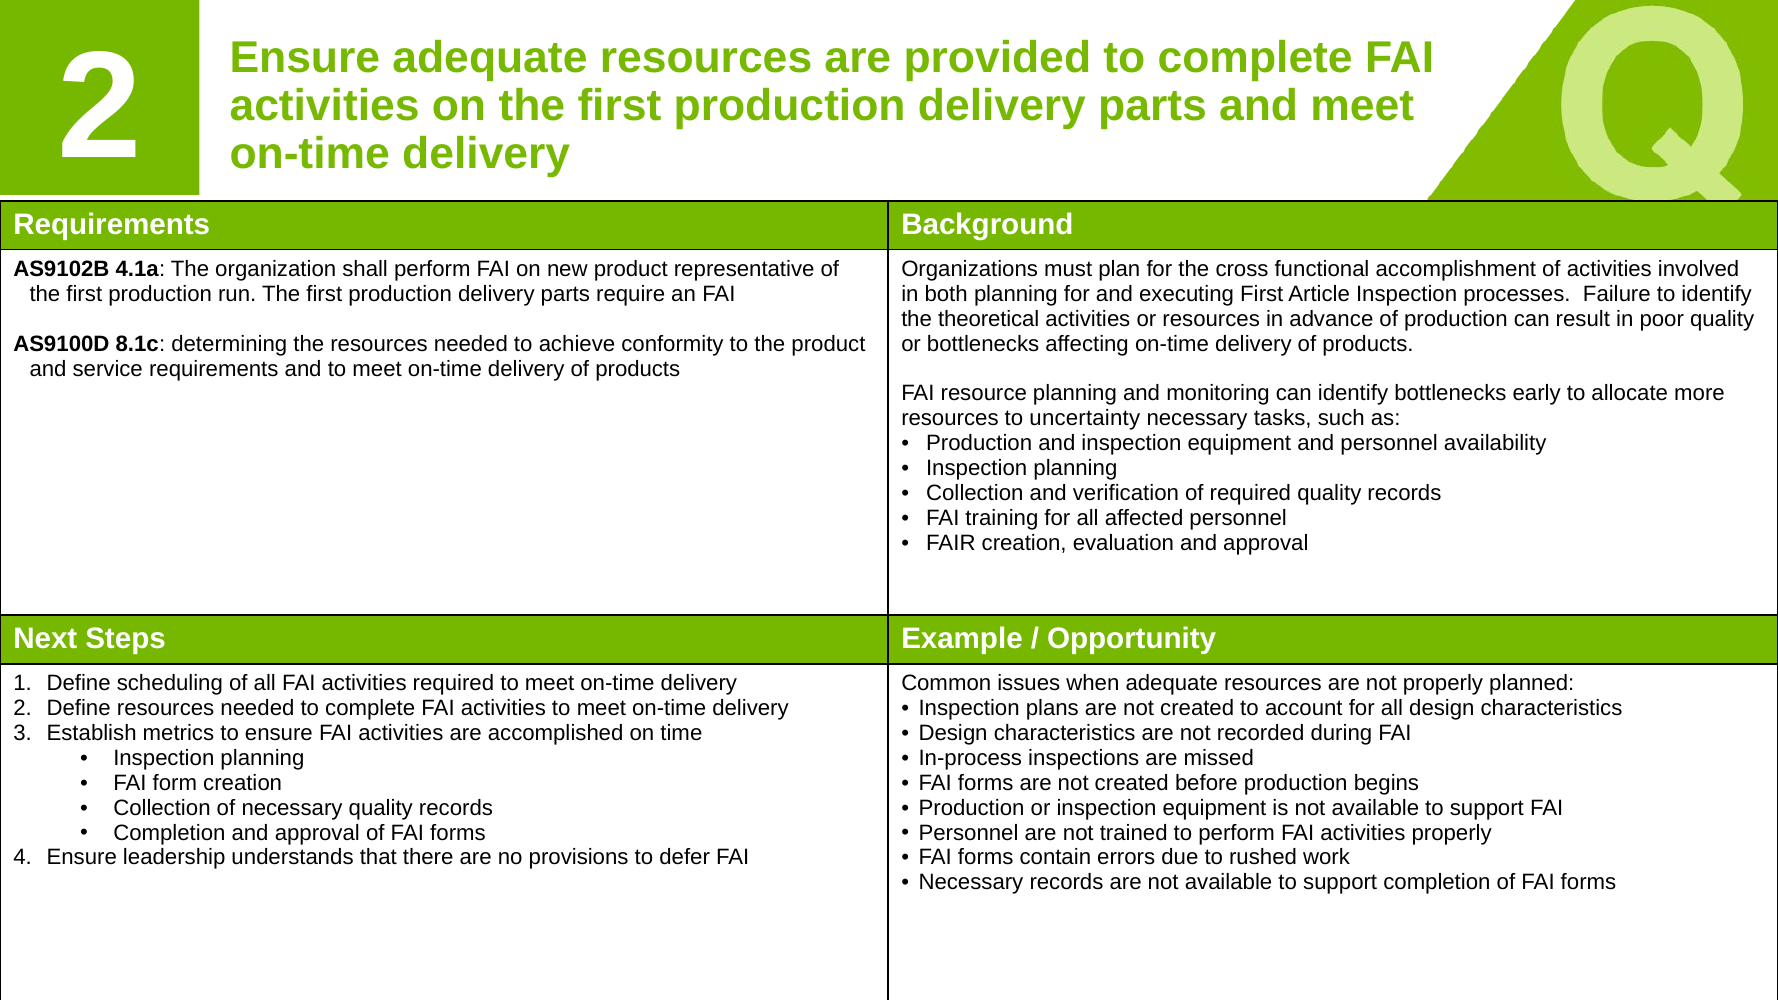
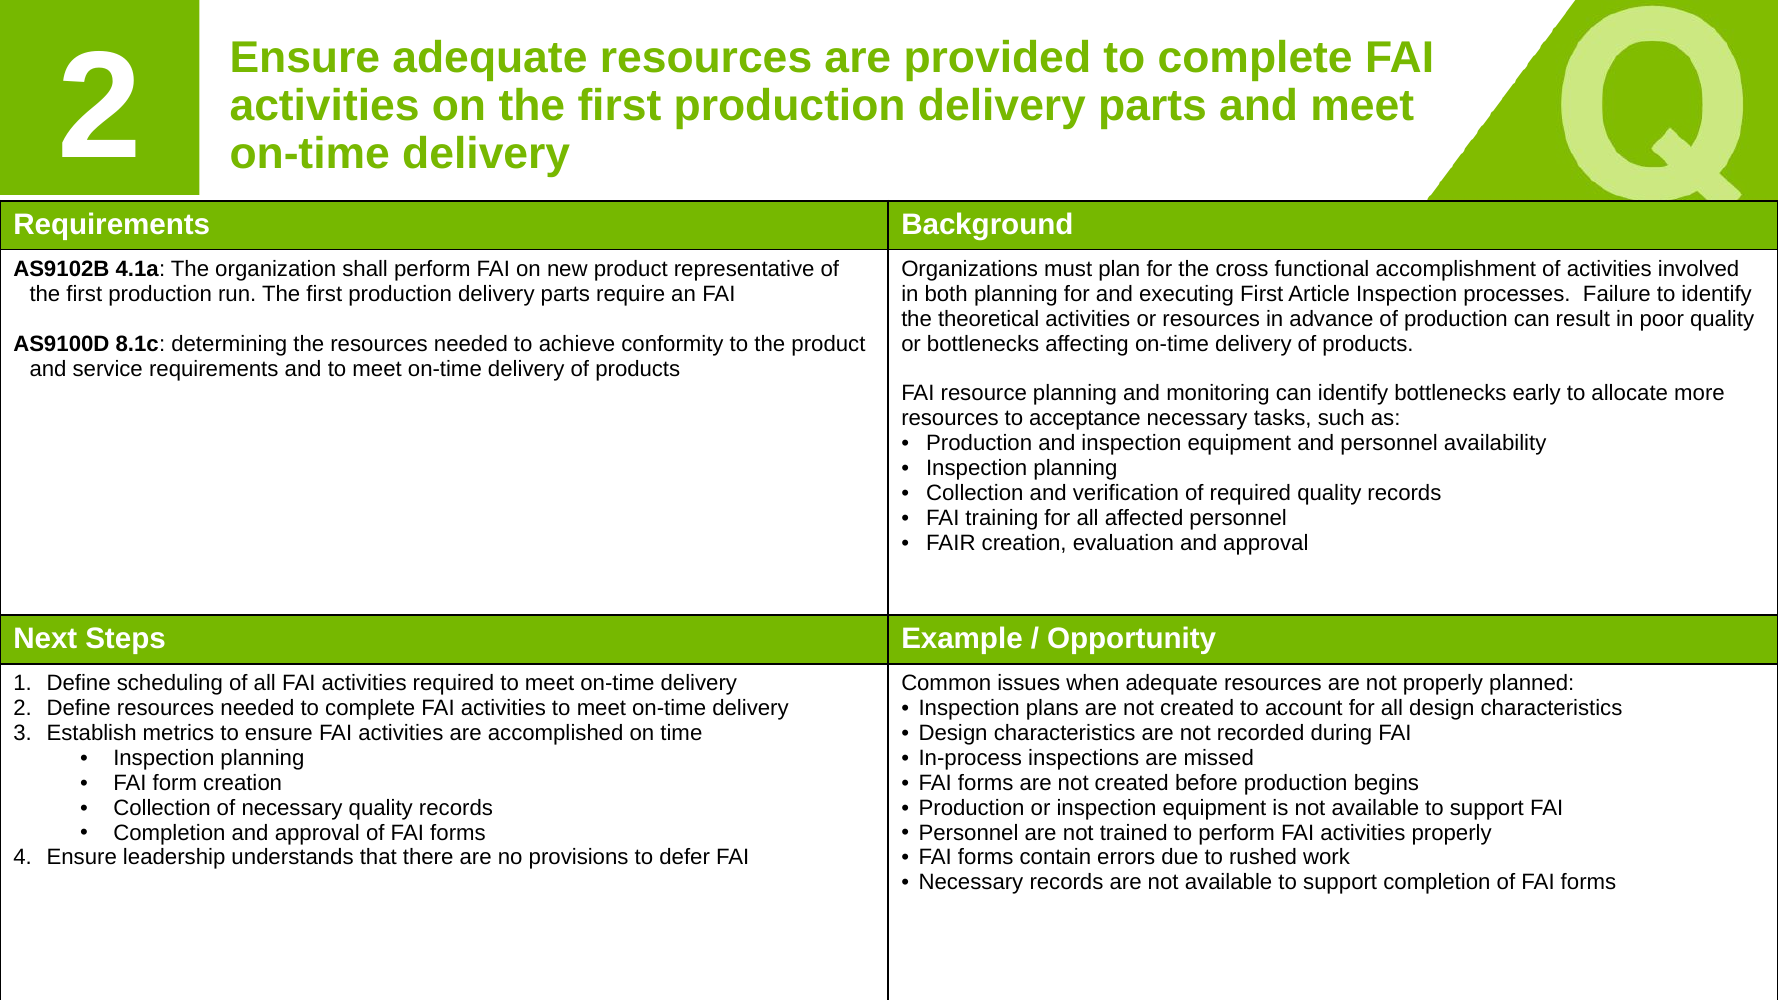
uncertainty: uncertainty -> acceptance
